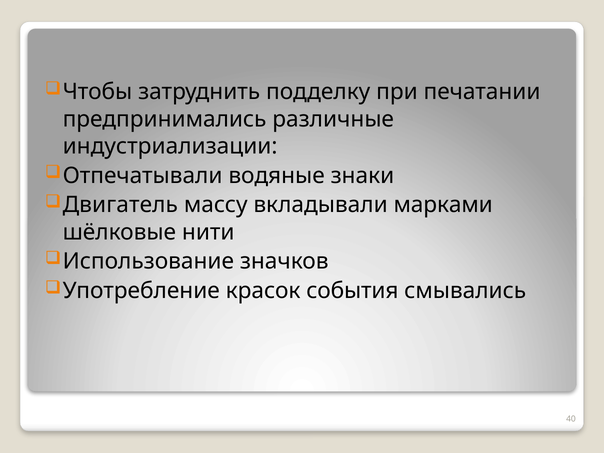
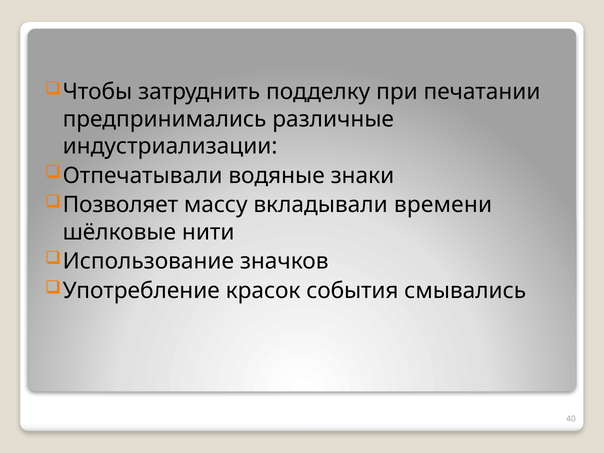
Двигатель: Двигатель -> Позволяет
марками: марками -> времени
